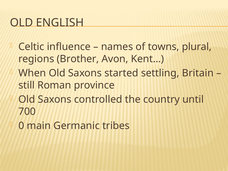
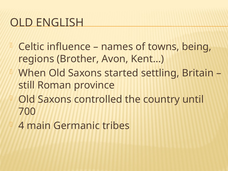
plural: plural -> being
0: 0 -> 4
